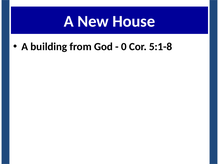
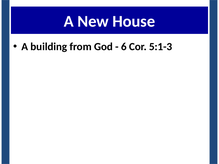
0: 0 -> 6
5:1-8: 5:1-8 -> 5:1-3
